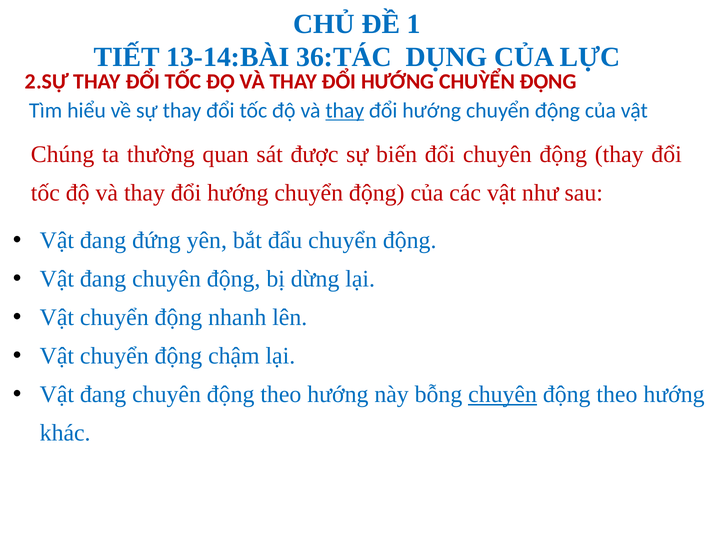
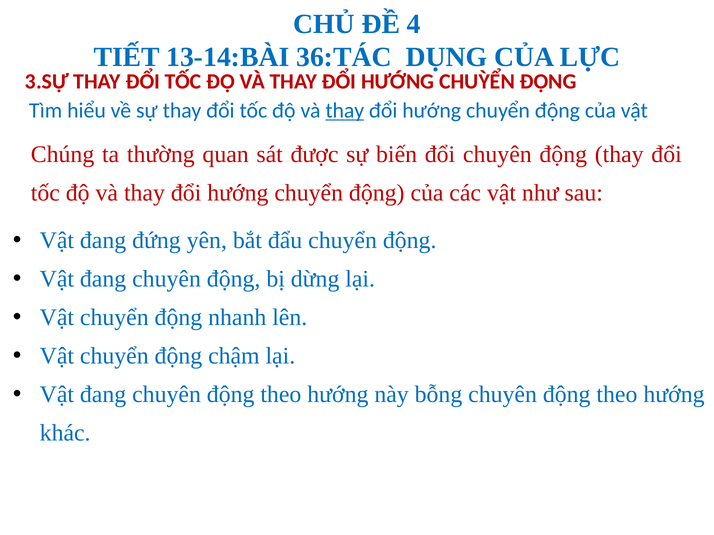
1: 1 -> 4
2.SỰ: 2.SỰ -> 3.SỰ
chuyên at (503, 395) underline: present -> none
